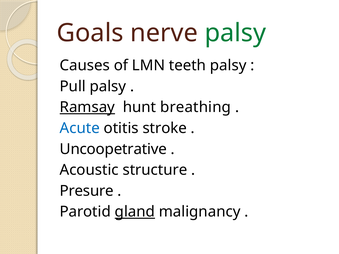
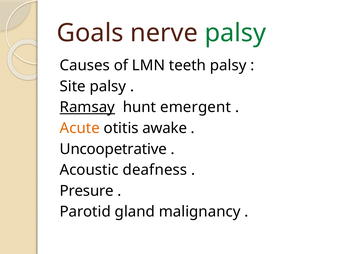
Pull: Pull -> Site
breathing: breathing -> emergent
Acute colour: blue -> orange
stroke: stroke -> awake
structure: structure -> deafness
gland underline: present -> none
